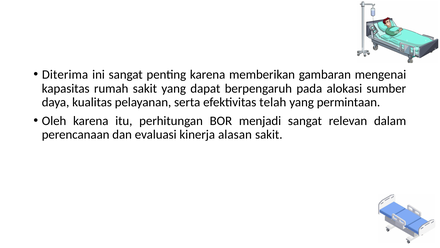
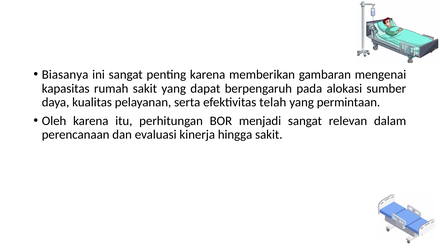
Diterima: Diterima -> Biasanya
alasan: alasan -> hingga
